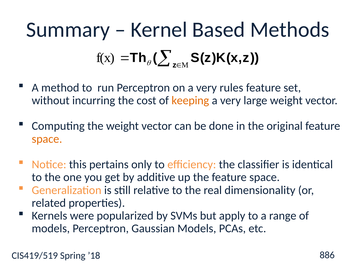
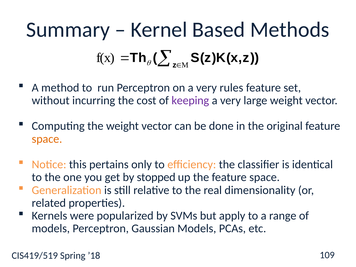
keeping colour: orange -> purple
additive: additive -> stopped
886: 886 -> 109
